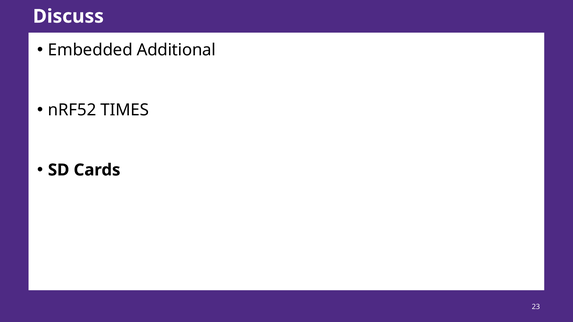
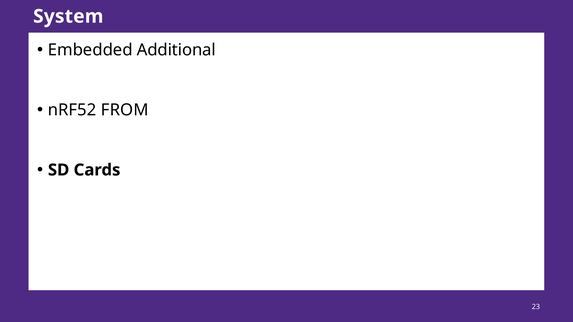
Discuss: Discuss -> System
TIMES: TIMES -> FROM
